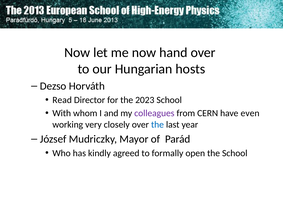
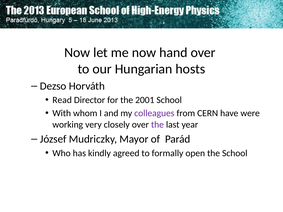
2023: 2023 -> 2001
even: even -> were
the at (157, 125) colour: blue -> purple
